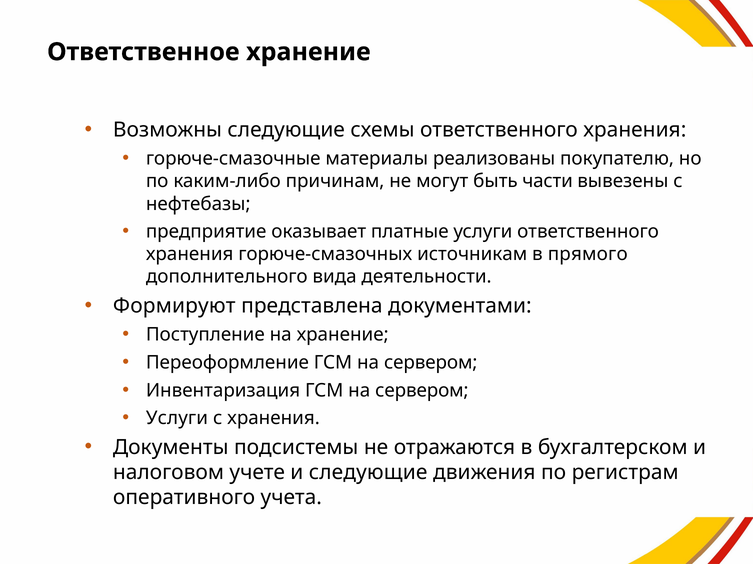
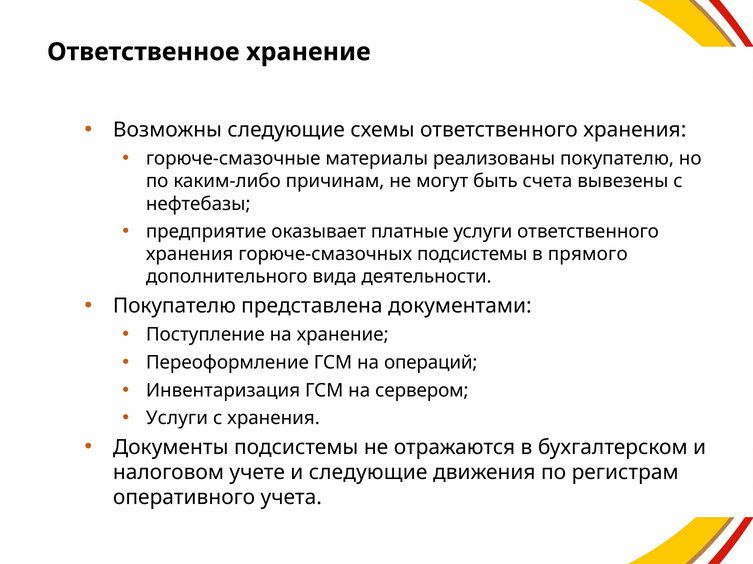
части: части -> счета
горюче-смазочных источникам: источникам -> подсистемы
Формируют at (174, 306): Формируют -> Покупателю
Переоформление ГСМ на сервером: сервером -> операций
